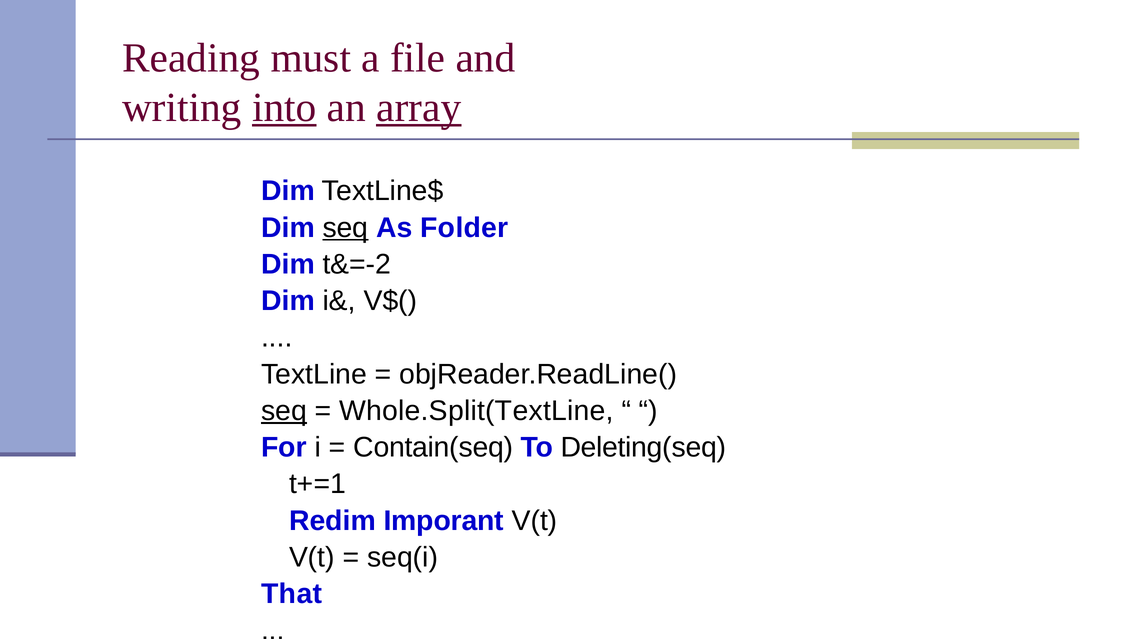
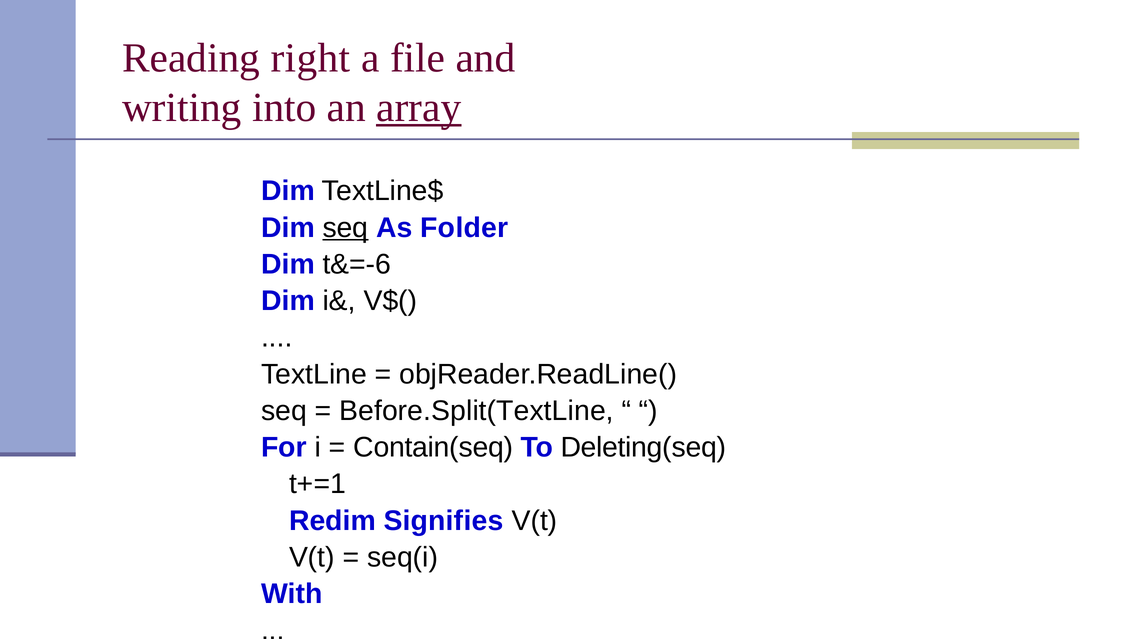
must: must -> right
into underline: present -> none
t&=-2: t&=-2 -> t&=-6
seq at (284, 411) underline: present -> none
Whole.Split(TextLine: Whole.Split(TextLine -> Before.Split(TextLine
Imporant: Imporant -> Signifies
That: That -> With
